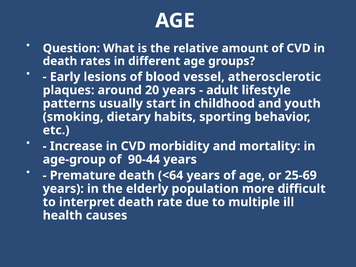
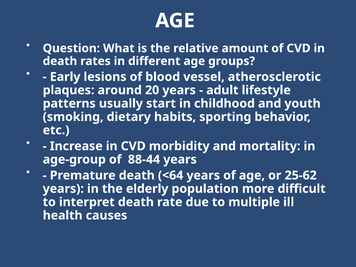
90-44: 90-44 -> 88-44
25-69: 25-69 -> 25-62
